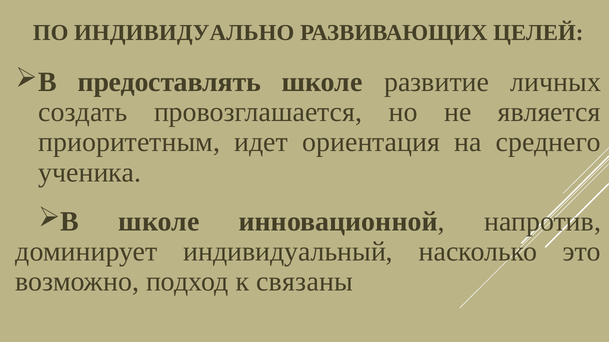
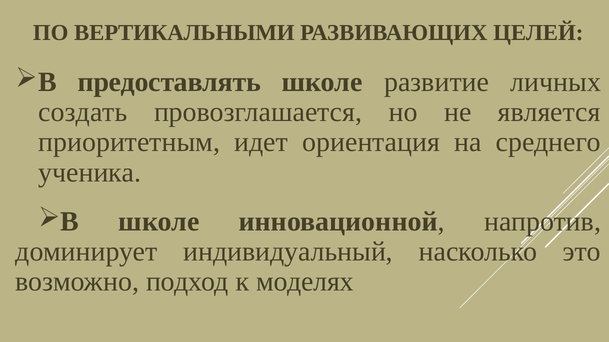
ИНДИВИДУАЛЬНО: ИНДИВИДУАЛЬНО -> ВЕРТИКАЛЬНЫМИ
связаны: связаны -> моделях
